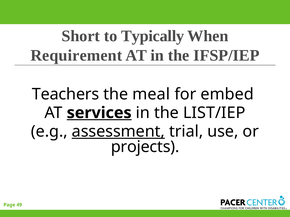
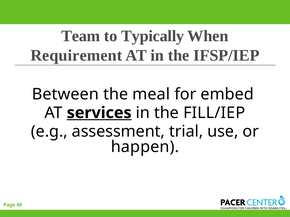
Short: Short -> Team
Teachers: Teachers -> Between
LIST/IEP: LIST/IEP -> FILL/IEP
assessment underline: present -> none
projects: projects -> happen
